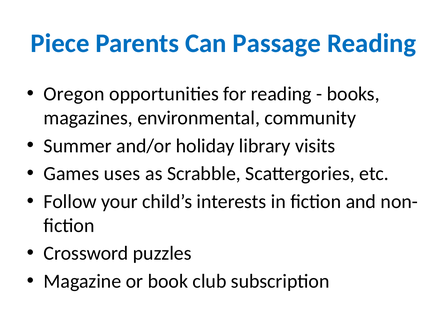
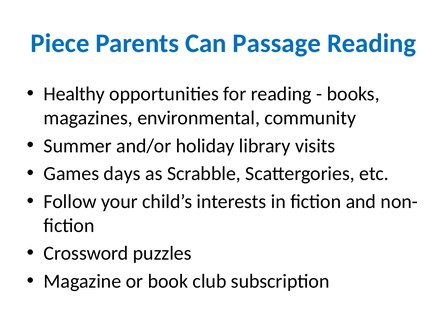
Oregon: Oregon -> Healthy
uses: uses -> days
